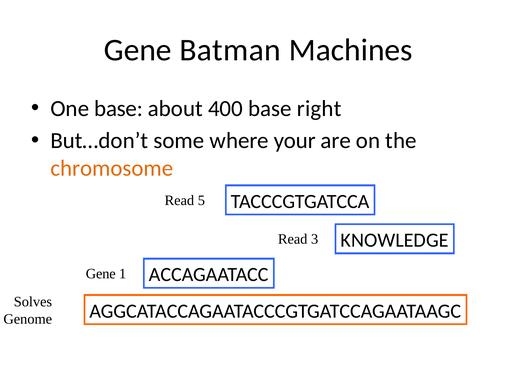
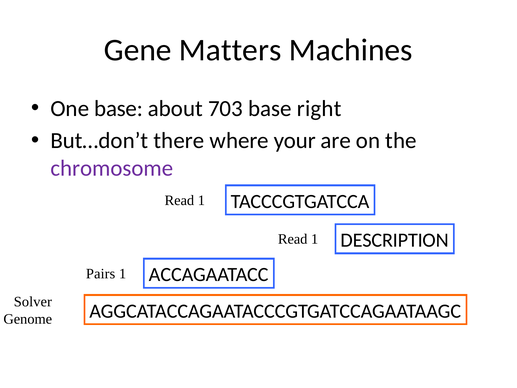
Batman: Batman -> Matters
400: 400 -> 703
some: some -> there
chromosome colour: orange -> purple
5 at (201, 200): 5 -> 1
KNOWLEDGE: KNOWLEDGE -> DESCRIPTION
3 at (315, 239): 3 -> 1
Gene at (101, 273): Gene -> Pairs
Solves: Solves -> Solver
